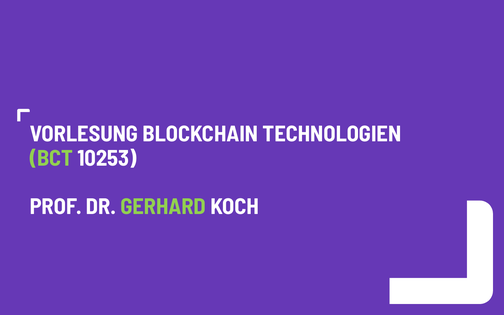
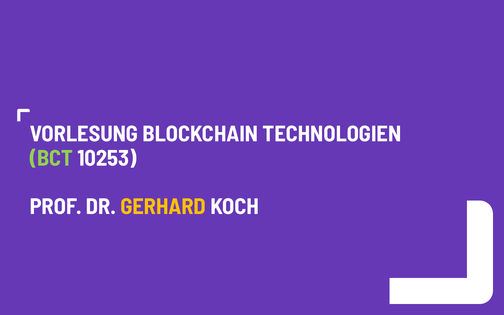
GERHARD colour: light green -> yellow
